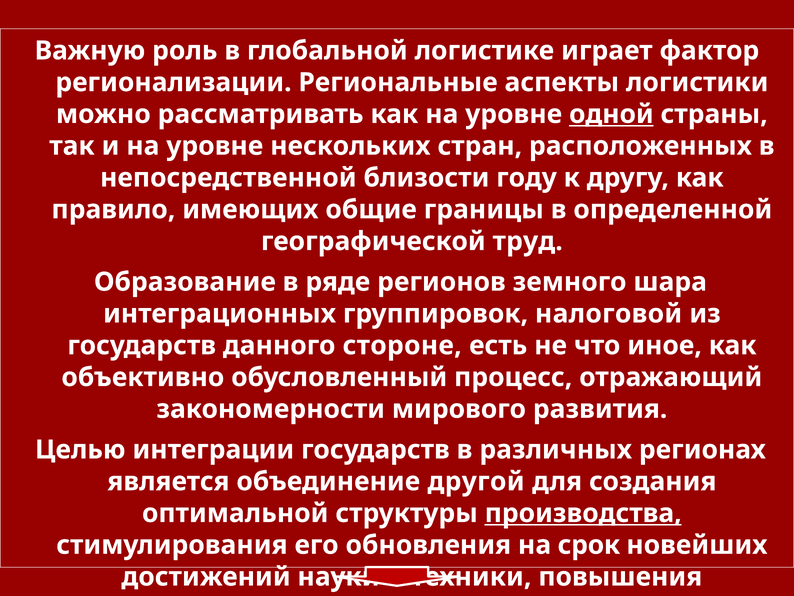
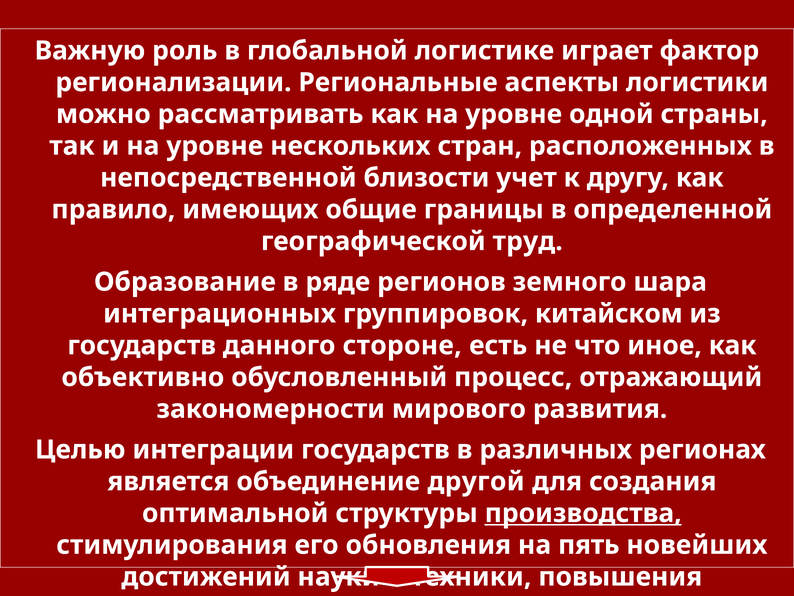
одной underline: present -> none
году: году -> учет
налоговой: налоговой -> китайском
срок: срок -> пять
